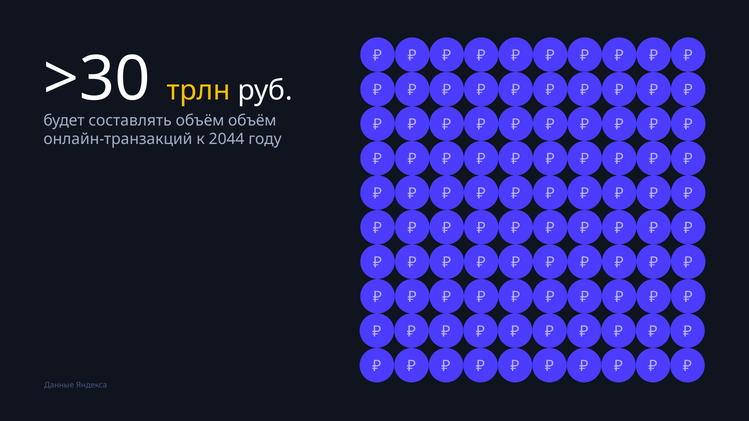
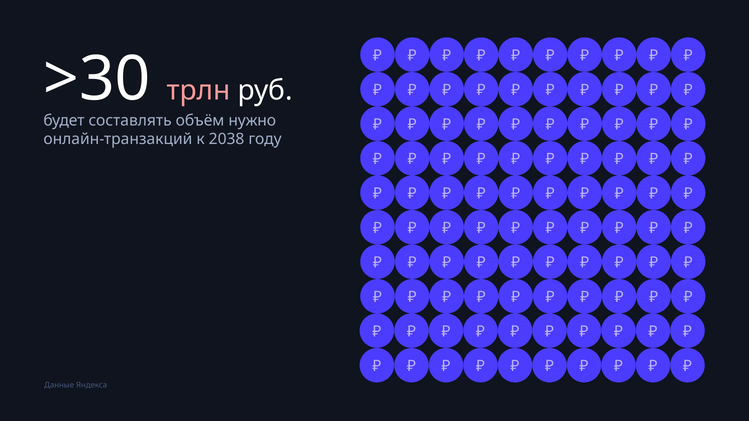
трлн colour: yellow -> pink
объём объём: объём -> нужно
2044: 2044 -> 2038
